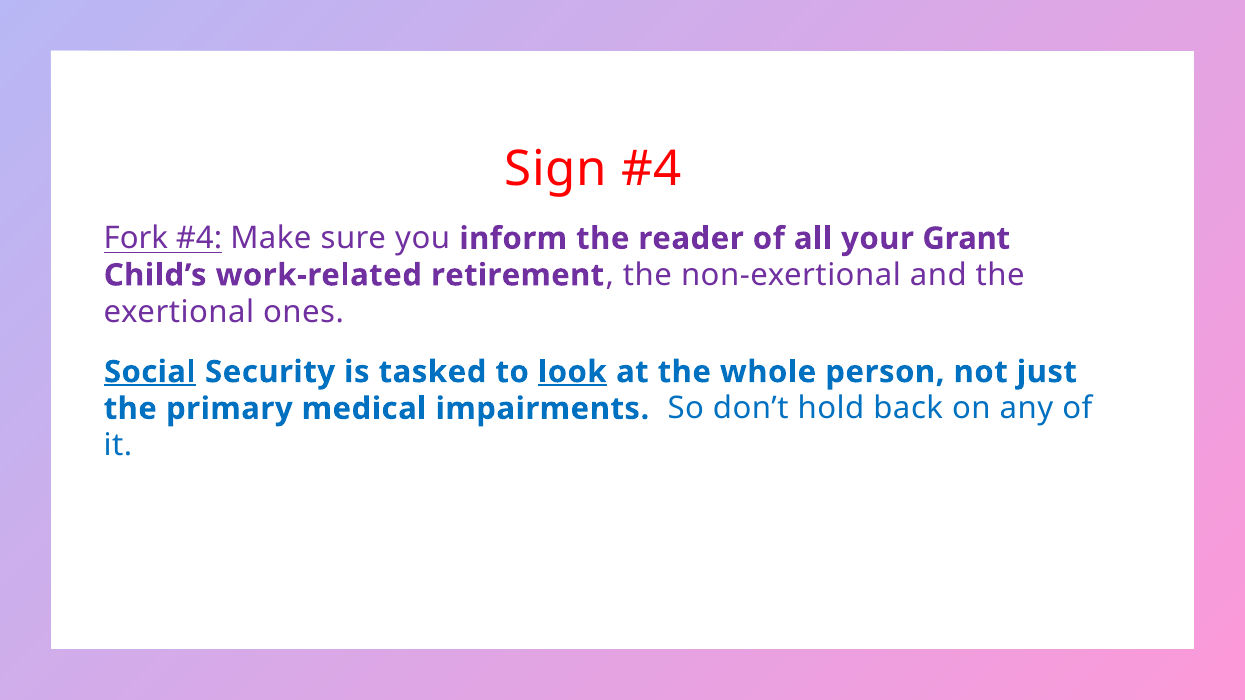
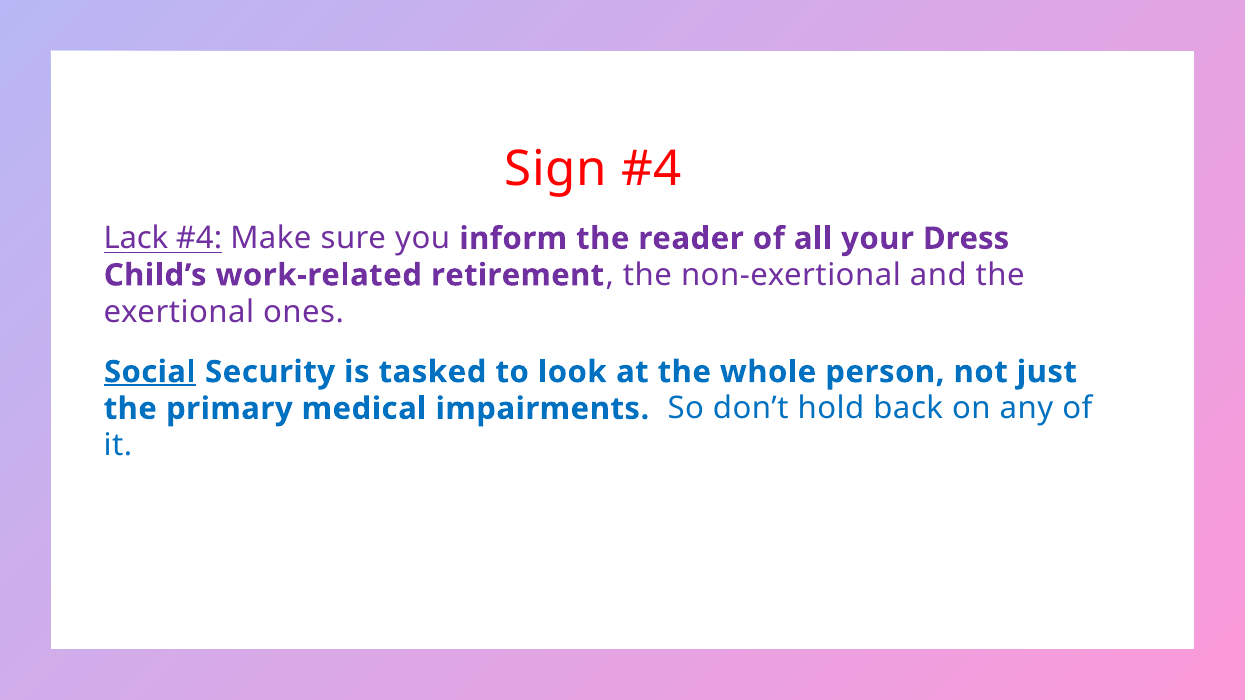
Fork: Fork -> Lack
Grant: Grant -> Dress
look underline: present -> none
